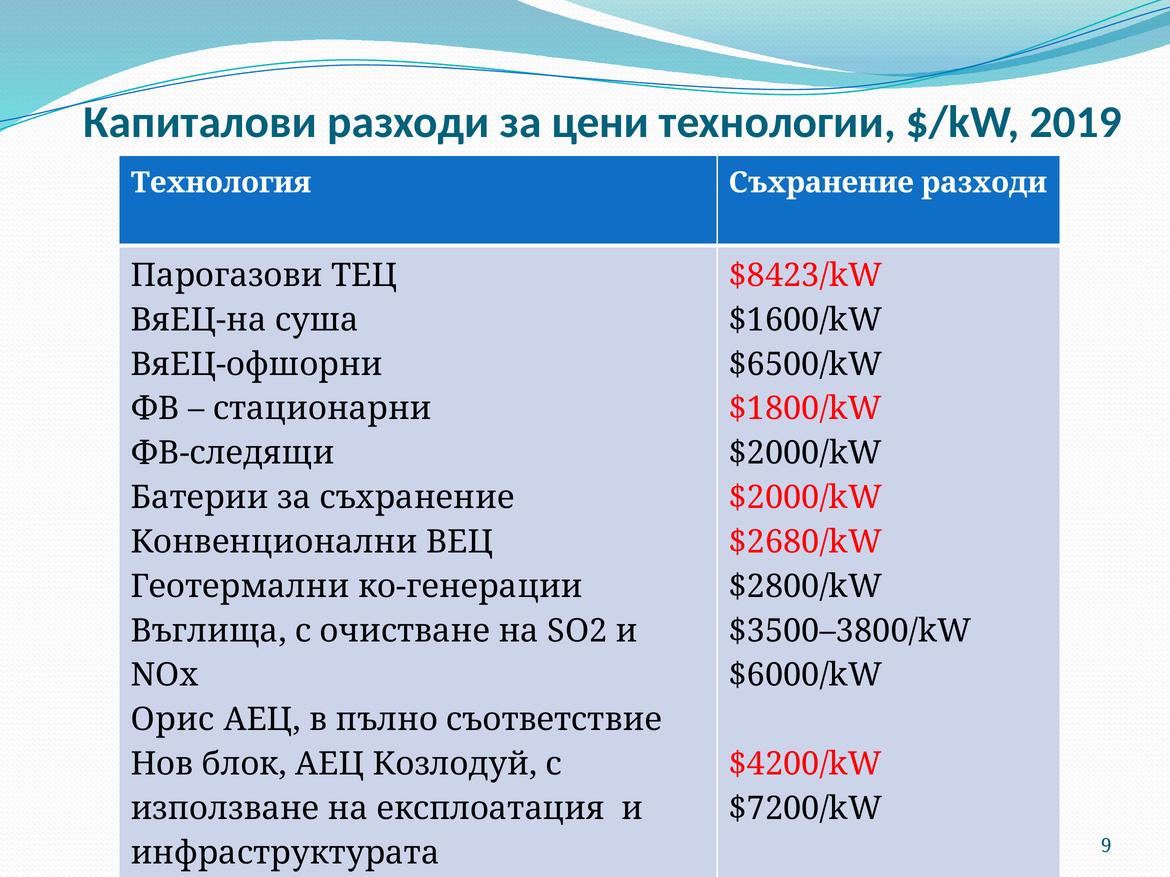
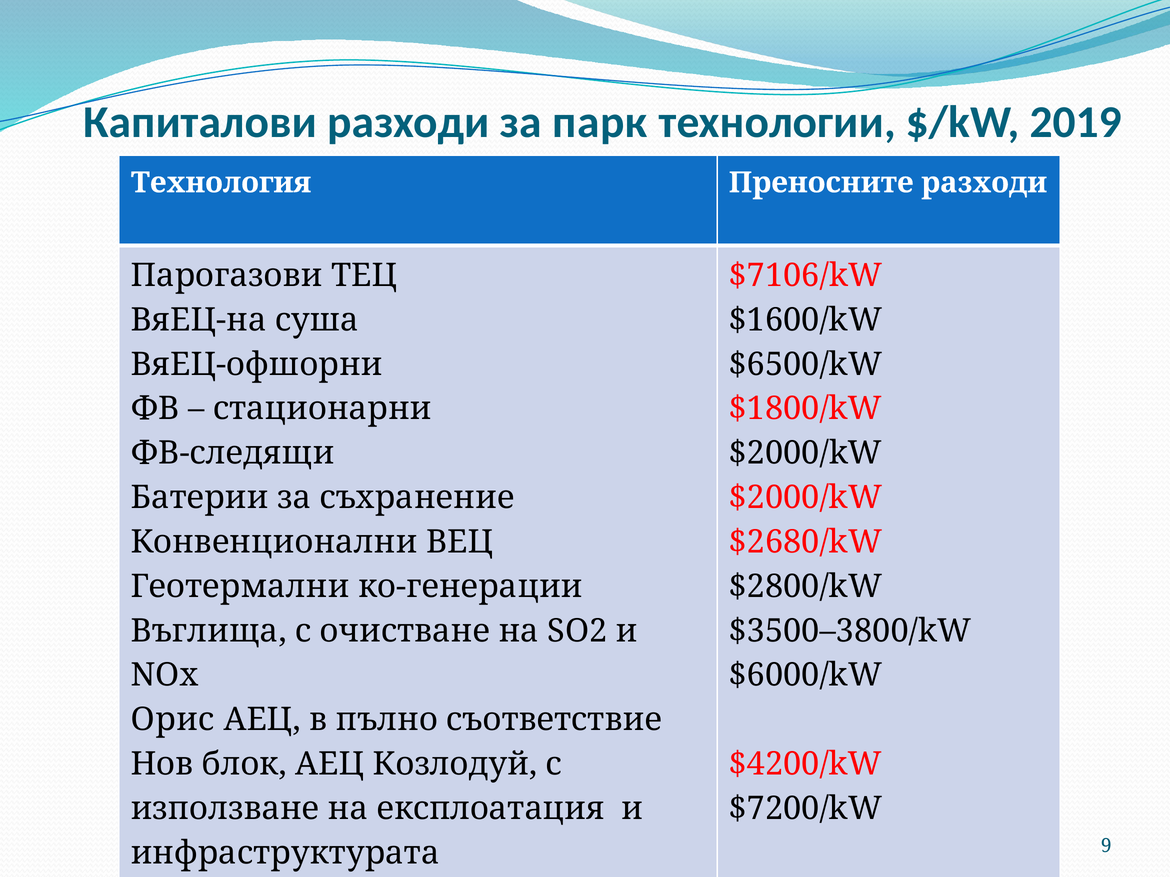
цени: цени -> парк
Технология Съхранение: Съхранение -> Преносните
$8423/kW: $8423/kW -> $7106/kW
